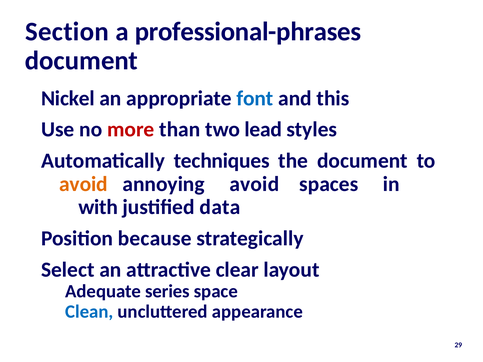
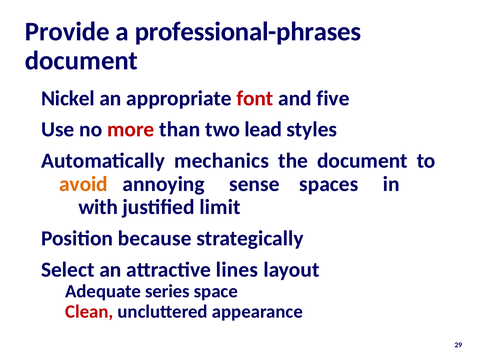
Section: Section -> Provide
font colour: blue -> red
this: this -> five
techniques: techniques -> mechanics
annoying avoid: avoid -> sense
data: data -> limit
clear: clear -> lines
Clean colour: blue -> red
